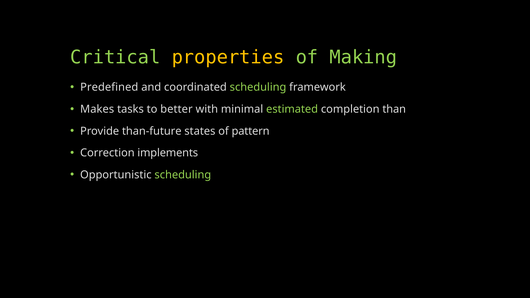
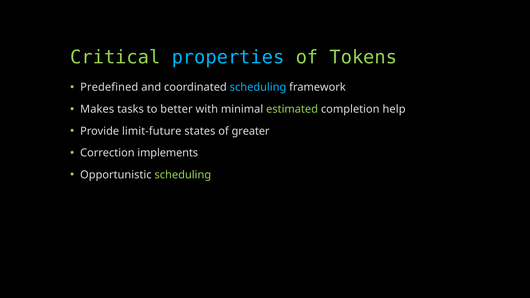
properties colour: yellow -> light blue
Making: Making -> Tokens
scheduling at (258, 87) colour: light green -> light blue
than: than -> help
than-future: than-future -> limit-future
pattern: pattern -> greater
